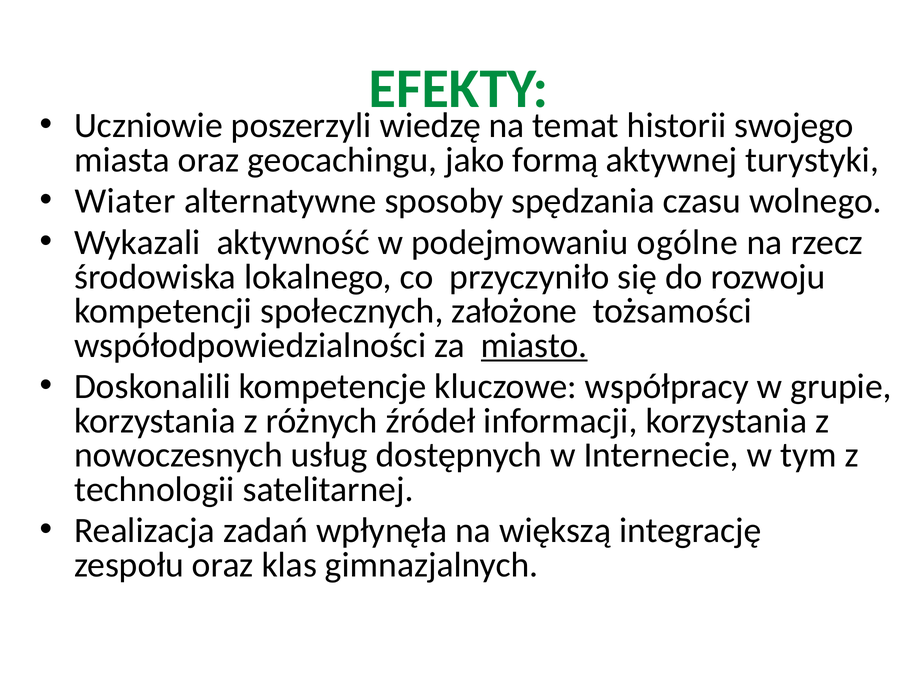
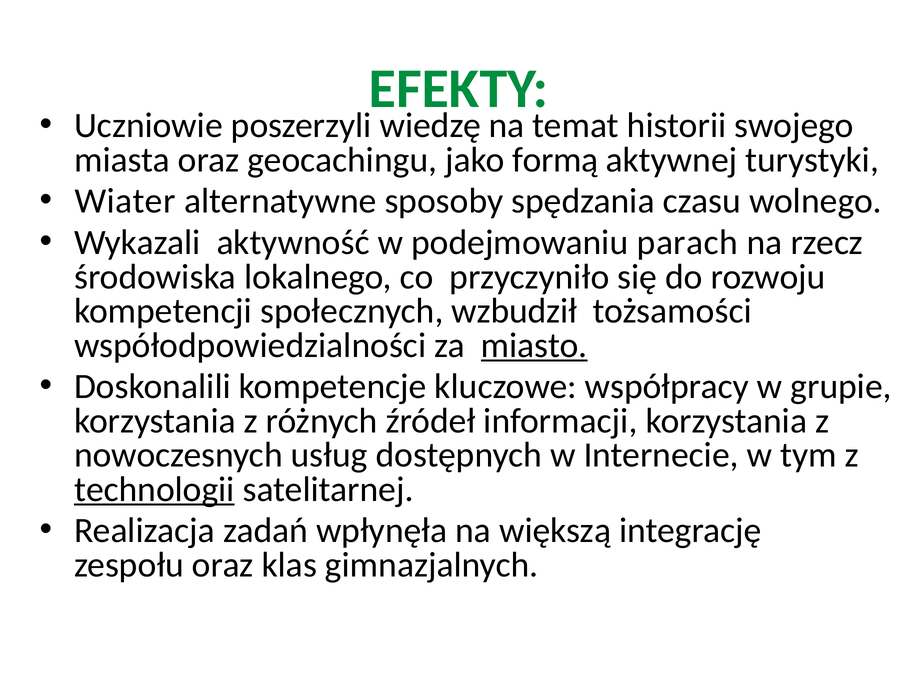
ogólne: ogólne -> parach
założone: założone -> wzbudził
technologii underline: none -> present
